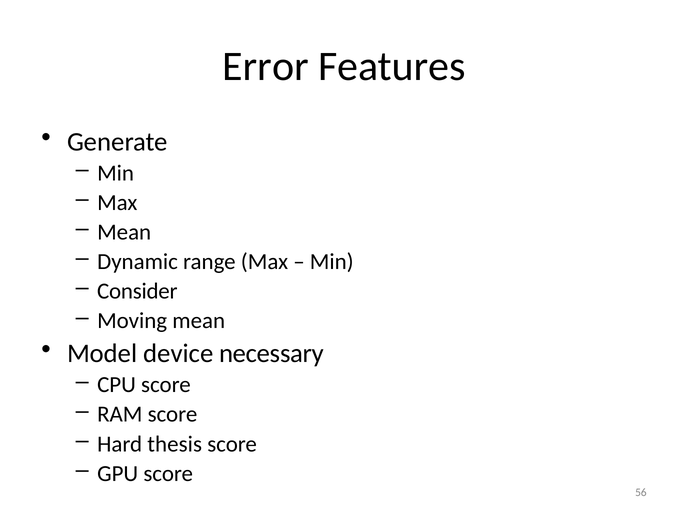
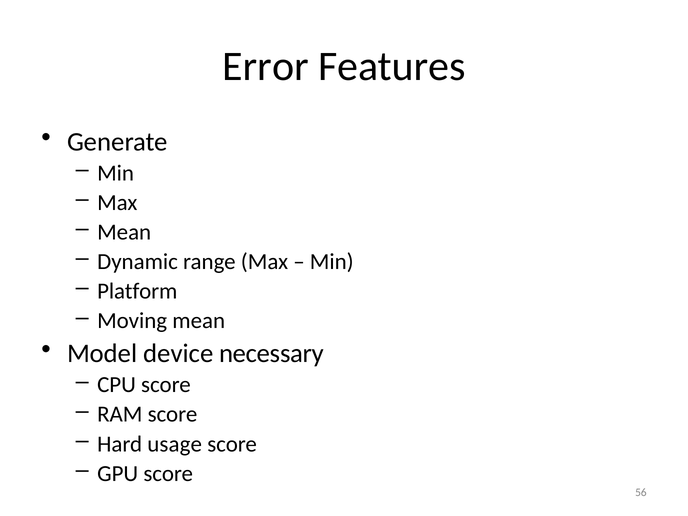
Consider: Consider -> Platform
thesis: thesis -> usage
